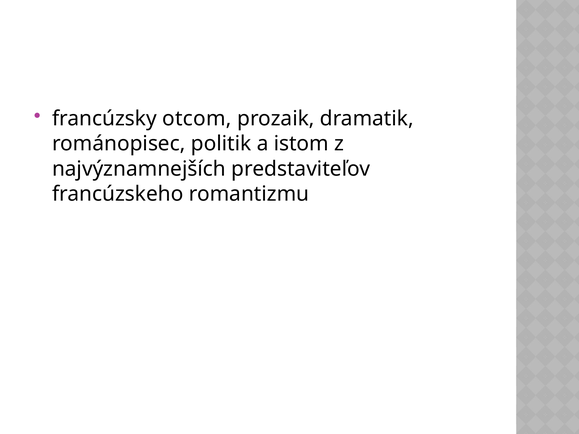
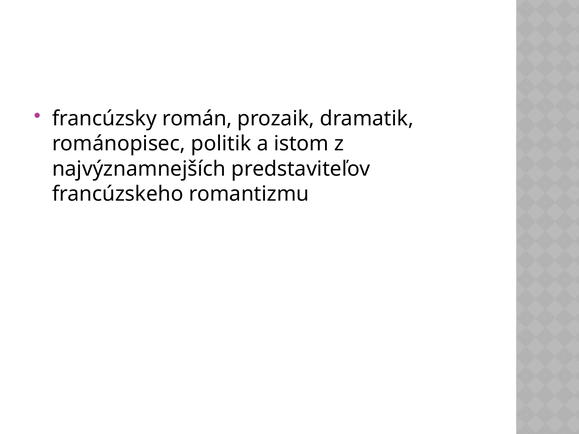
otcom: otcom -> román
